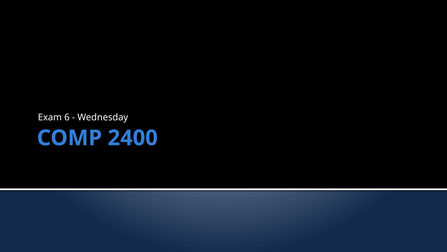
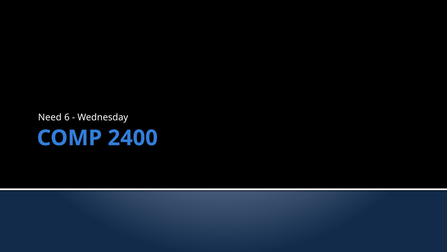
Exam: Exam -> Need
